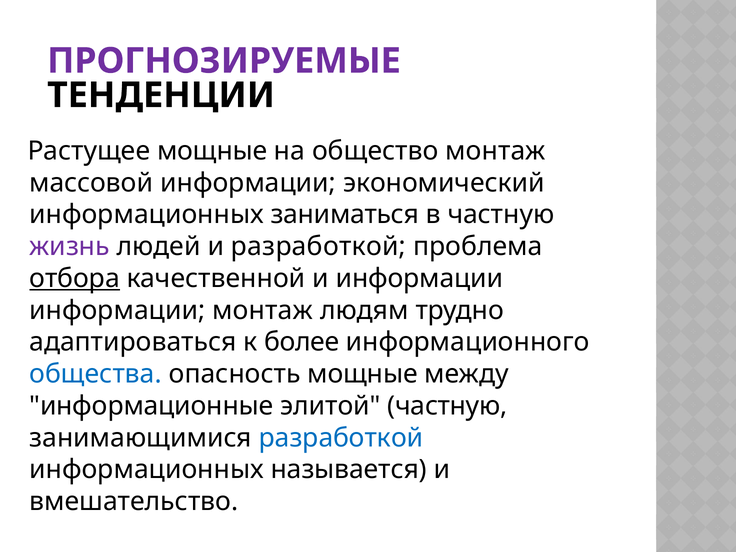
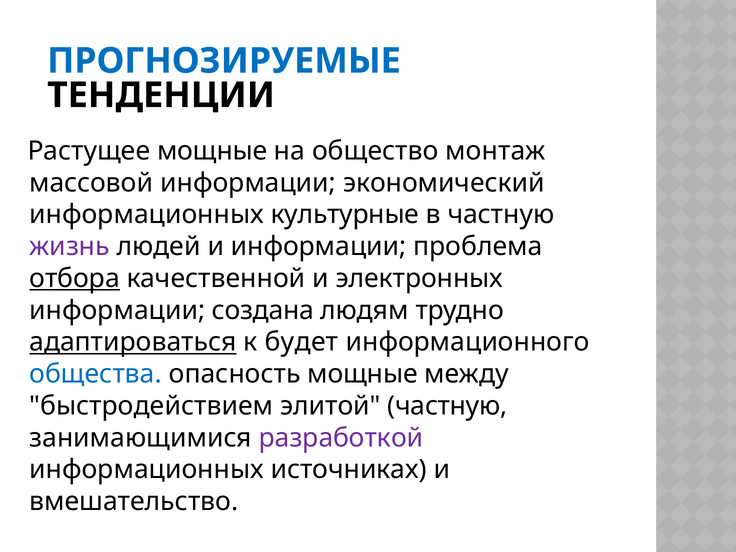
ПРОГНОЗИРУЕМЫЕ colour: purple -> blue
заниматься: заниматься -> культурные
и разработкой: разработкой -> информации
и информации: информации -> электронных
информации монтаж: монтаж -> создана
адаптироваться underline: none -> present
более: более -> будет
информационные: информационные -> быстродействием
разработкой at (341, 438) colour: blue -> purple
называется: называется -> источниках
